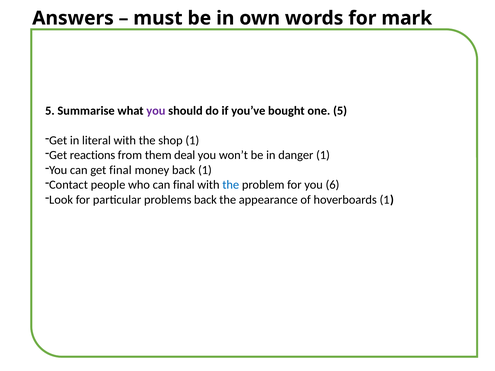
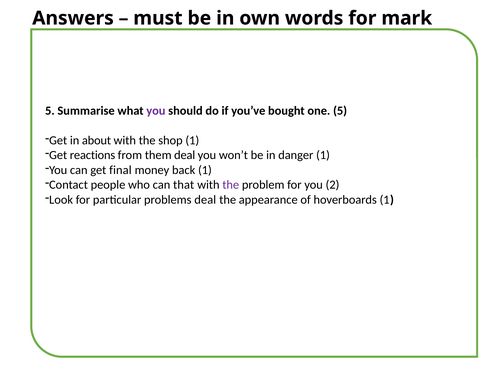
literal: literal -> about
can final: final -> that
the at (231, 185) colour: blue -> purple
6: 6 -> 2
problems back: back -> deal
